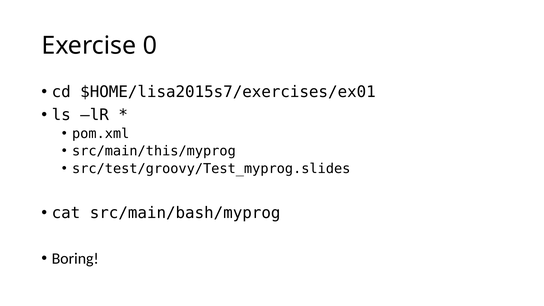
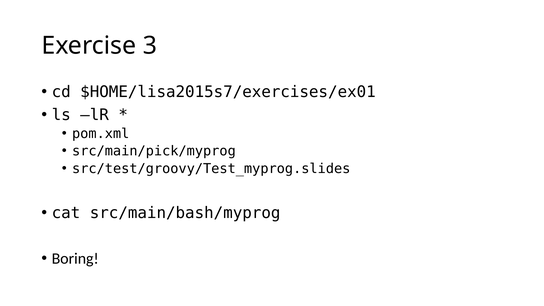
0: 0 -> 3
src/main/this/myprog: src/main/this/myprog -> src/main/pick/myprog
